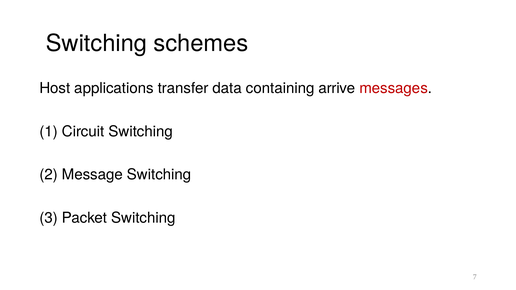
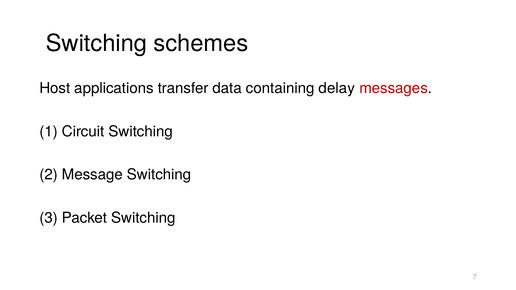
arrive: arrive -> delay
